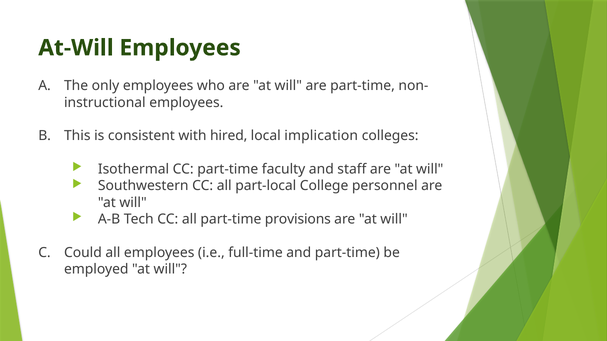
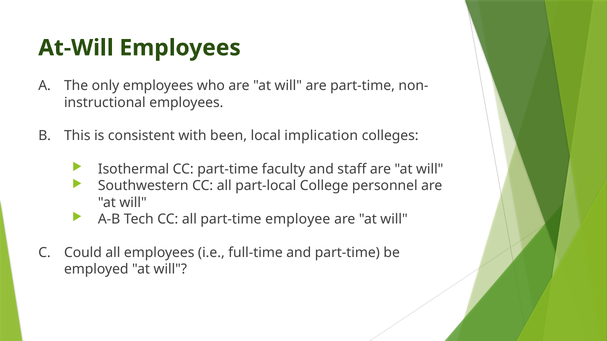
hired: hired -> been
provisions: provisions -> employee
